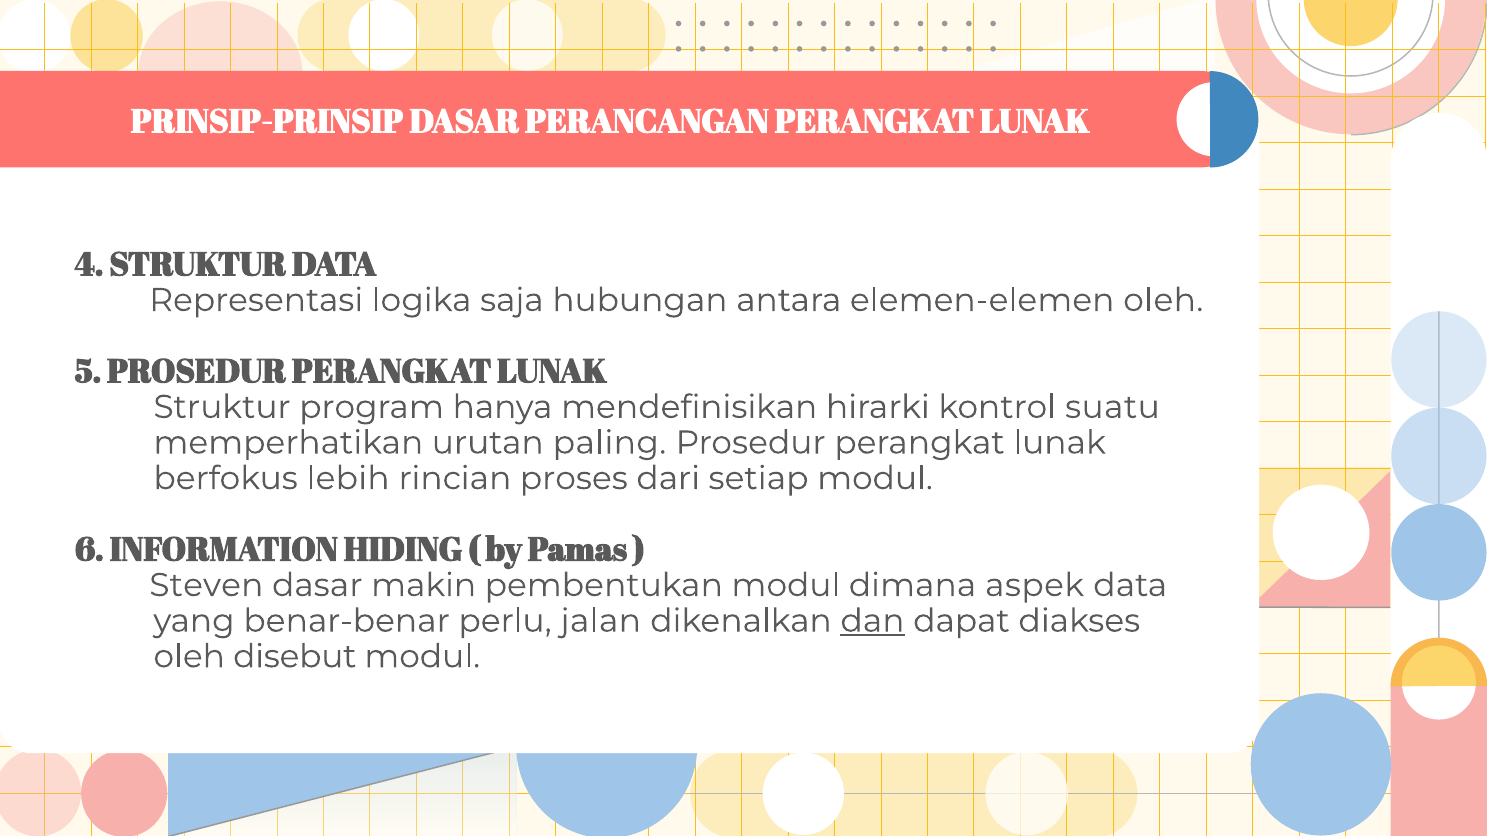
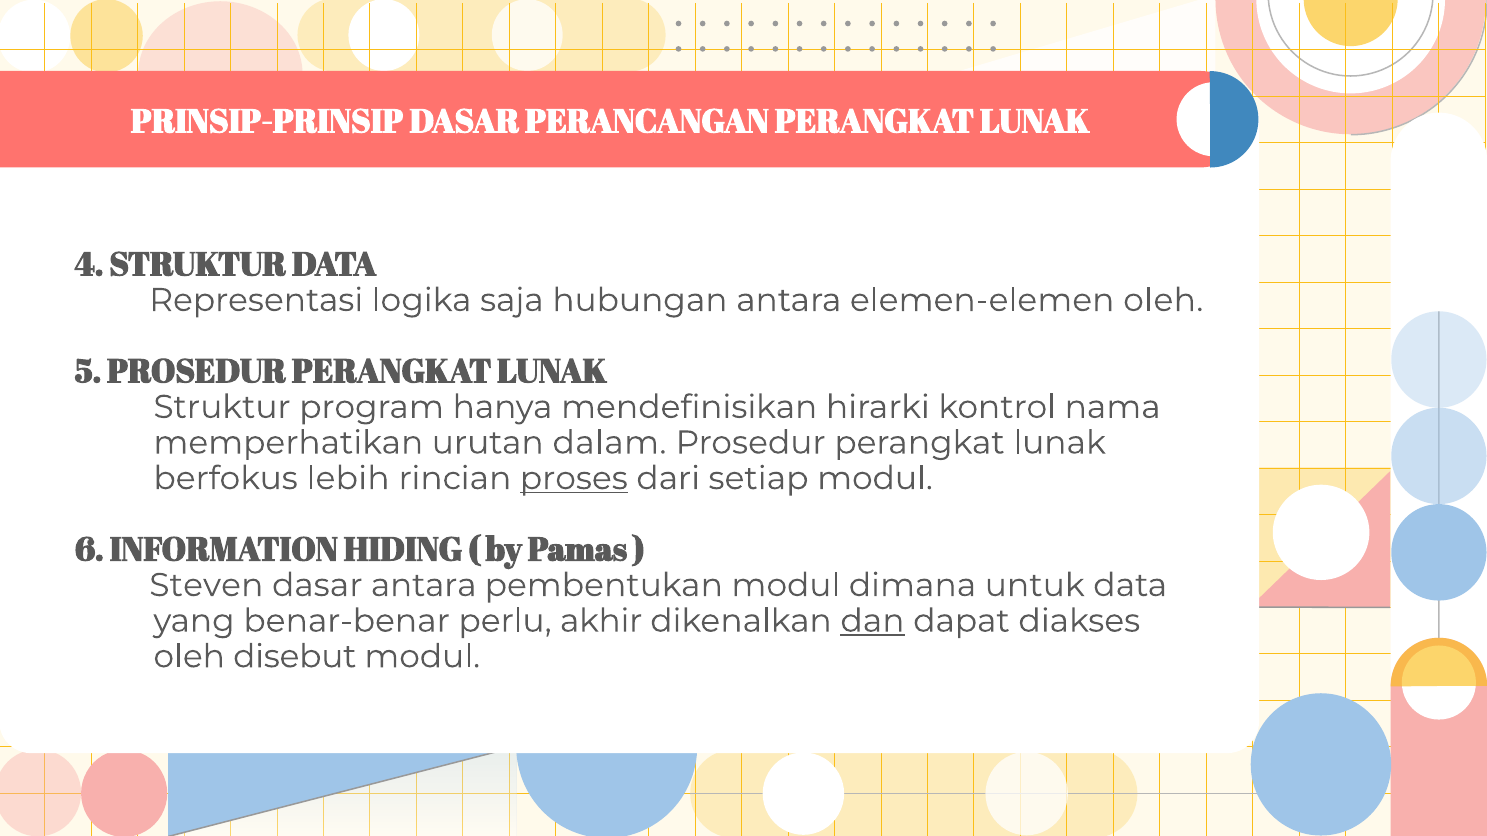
suatu: suatu -> nama
paling: paling -> dalam
proses underline: none -> present
dasar makin: makin -> antara
aspek: aspek -> untuk
jalan: jalan -> akhir
